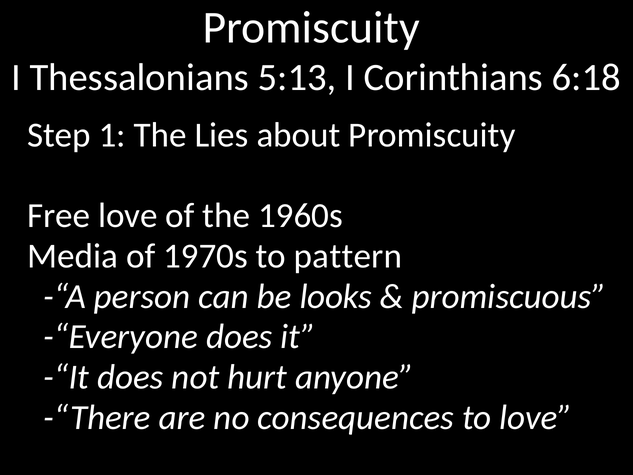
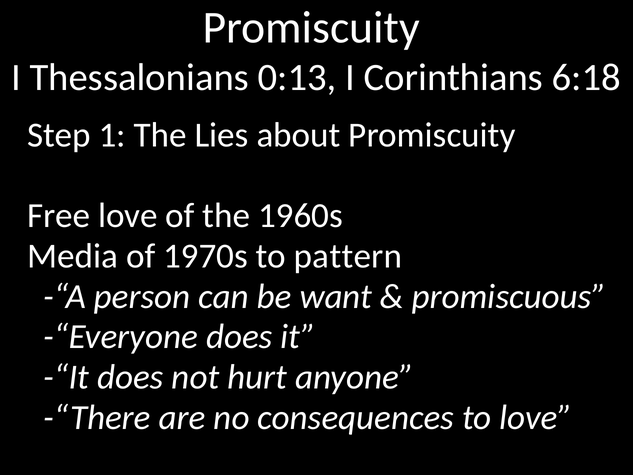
5:13: 5:13 -> 0:13
looks: looks -> want
